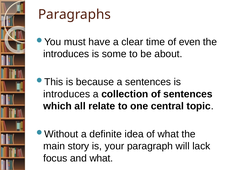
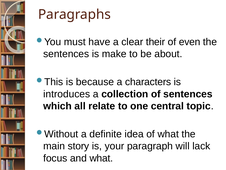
time: time -> their
introduces at (66, 54): introduces -> sentences
some: some -> make
a sentences: sentences -> characters
